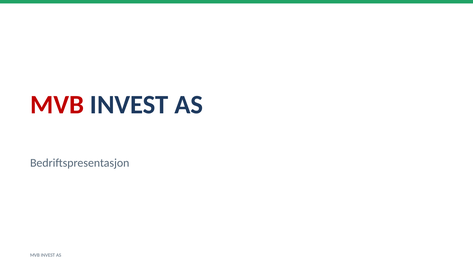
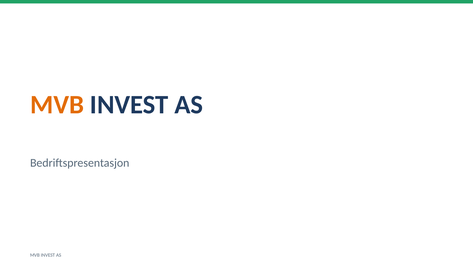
MVB at (57, 105) colour: red -> orange
